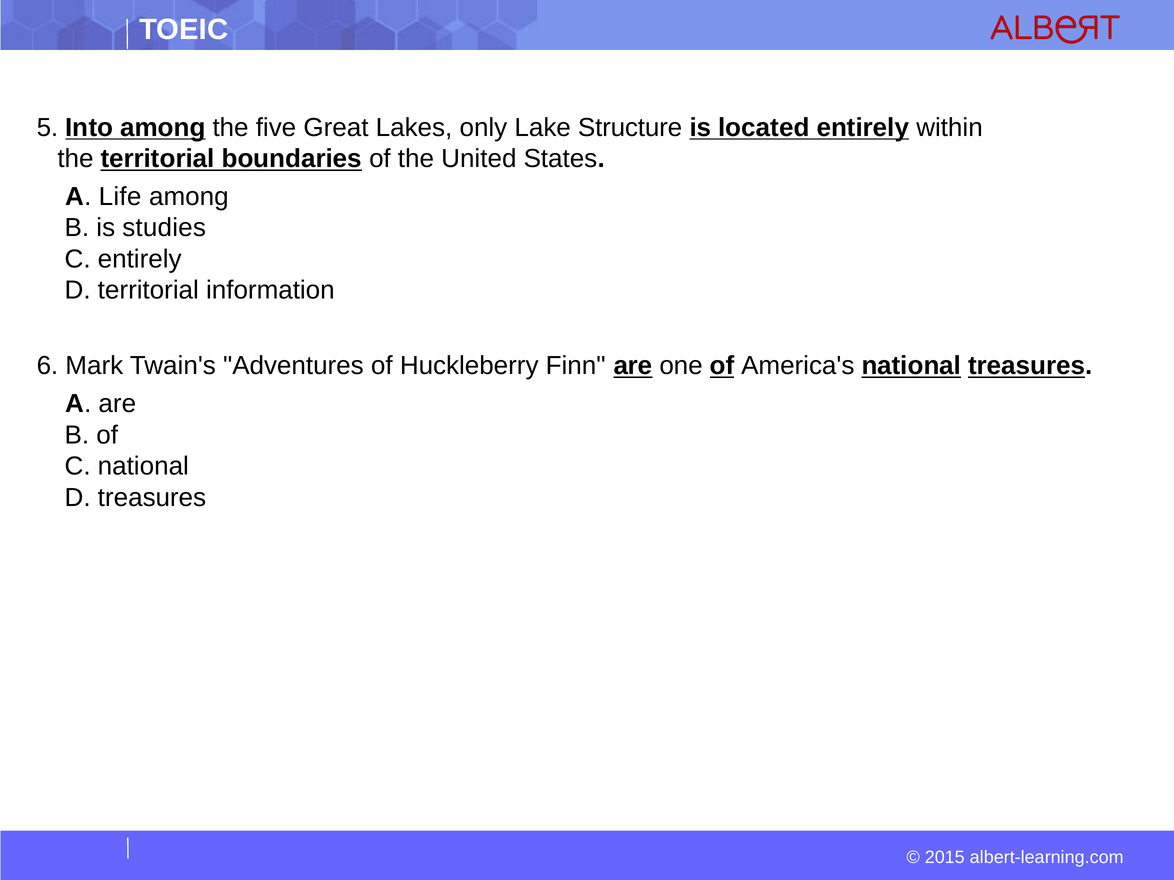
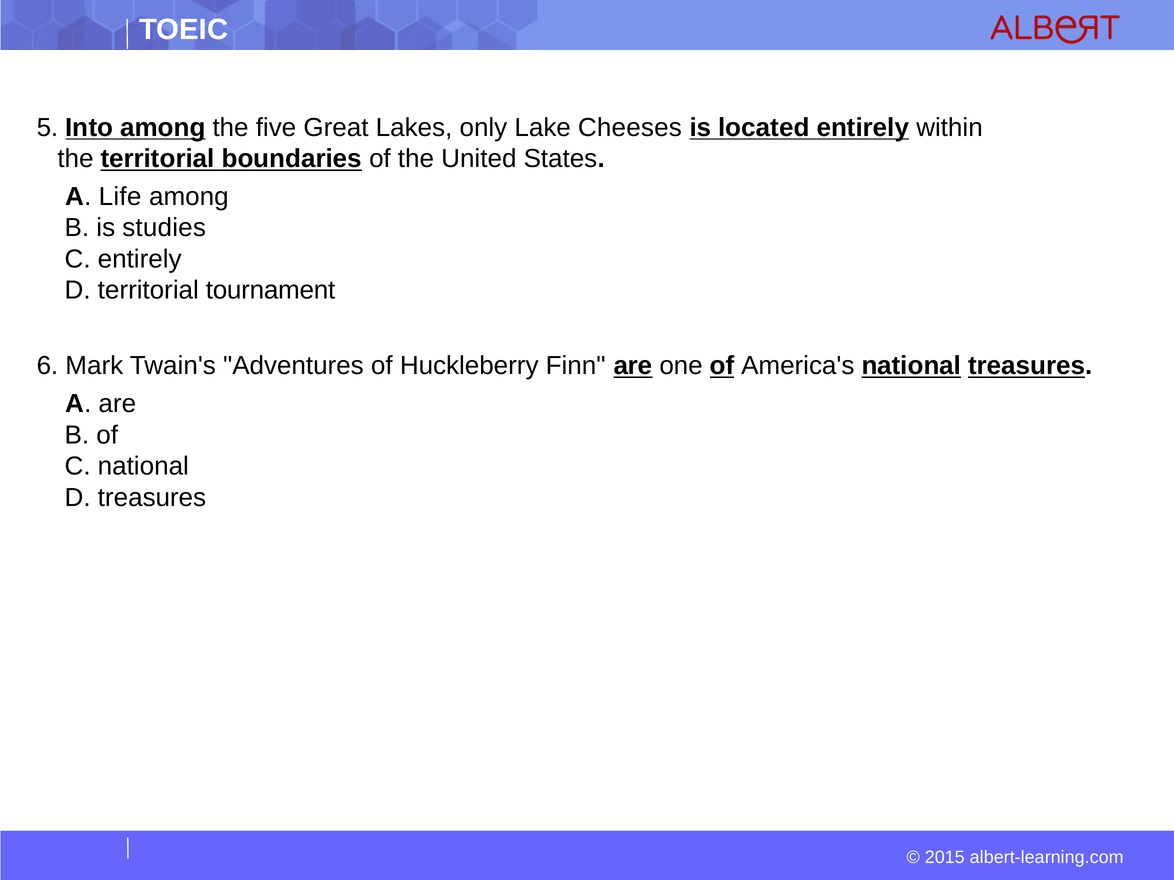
Structure: Structure -> Cheeses
information: information -> tournament
